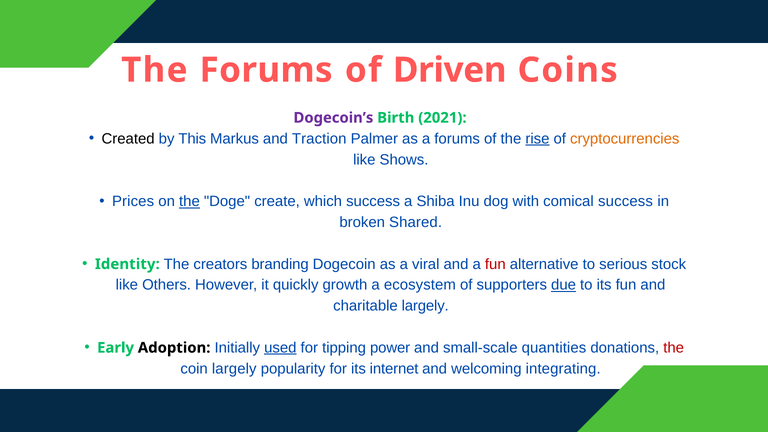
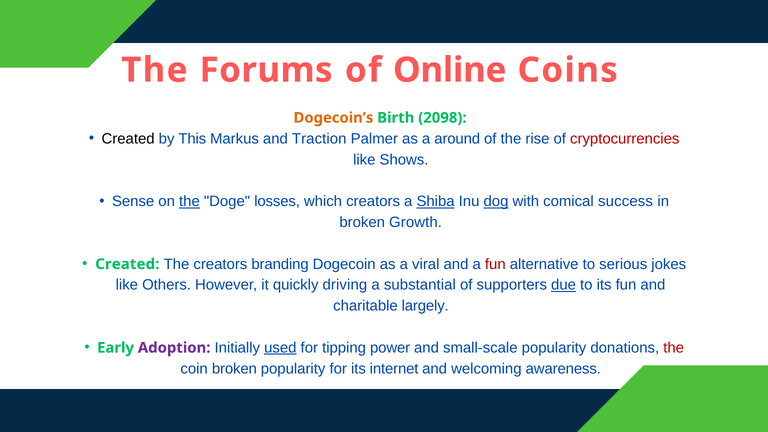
Driven: Driven -> Online
Dogecoin’s colour: purple -> orange
2021: 2021 -> 2098
a forums: forums -> around
rise underline: present -> none
cryptocurrencies colour: orange -> red
Prices: Prices -> Sense
create: create -> losses
which success: success -> creators
Shiba underline: none -> present
dog underline: none -> present
Shared: Shared -> Growth
Identity at (127, 264): Identity -> Created
stock: stock -> jokes
growth: growth -> driving
ecosystem: ecosystem -> substantial
Adoption colour: black -> purple
small-scale quantities: quantities -> popularity
coin largely: largely -> broken
integrating: integrating -> awareness
